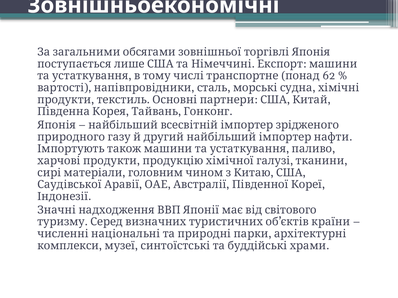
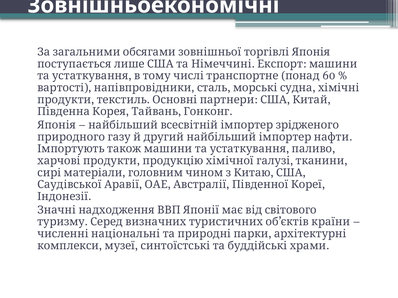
62: 62 -> 60
